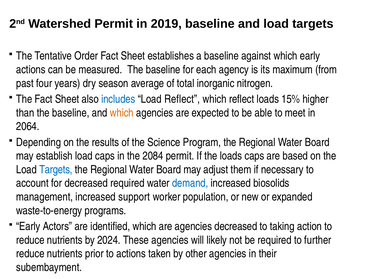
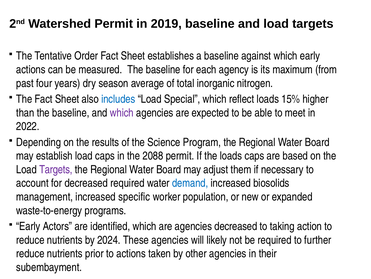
Load Reflect: Reflect -> Special
which at (122, 112) colour: orange -> purple
2064: 2064 -> 2022
2084: 2084 -> 2088
Targets at (56, 169) colour: blue -> purple
support: support -> specific
